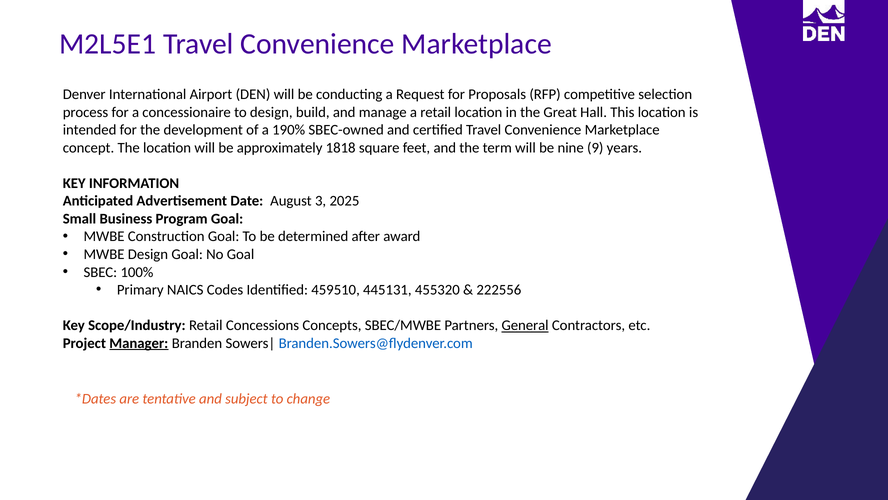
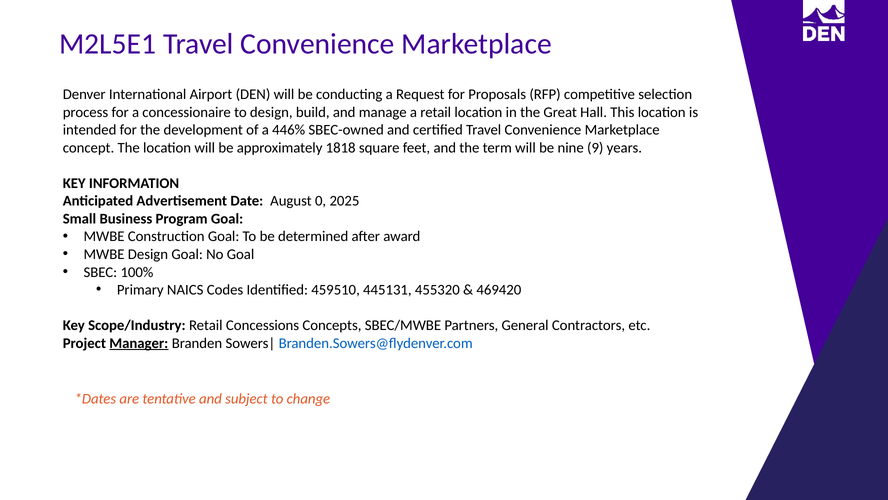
190%: 190% -> 446%
3: 3 -> 0
222556: 222556 -> 469420
General underline: present -> none
